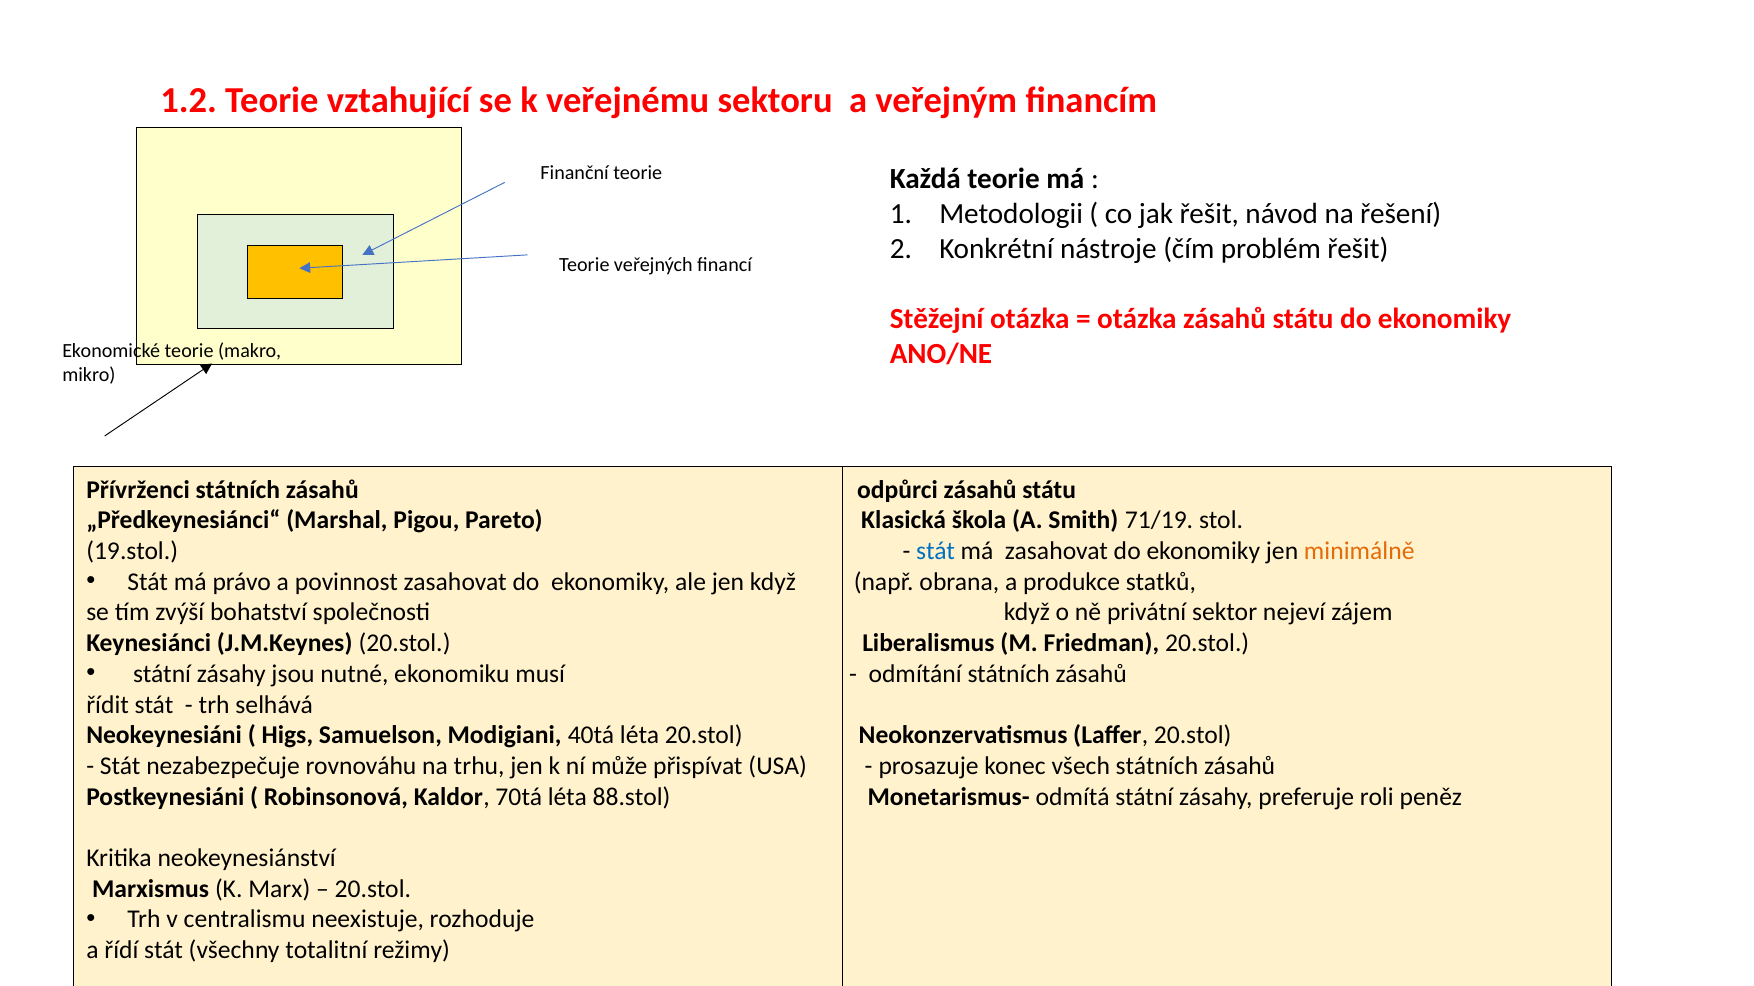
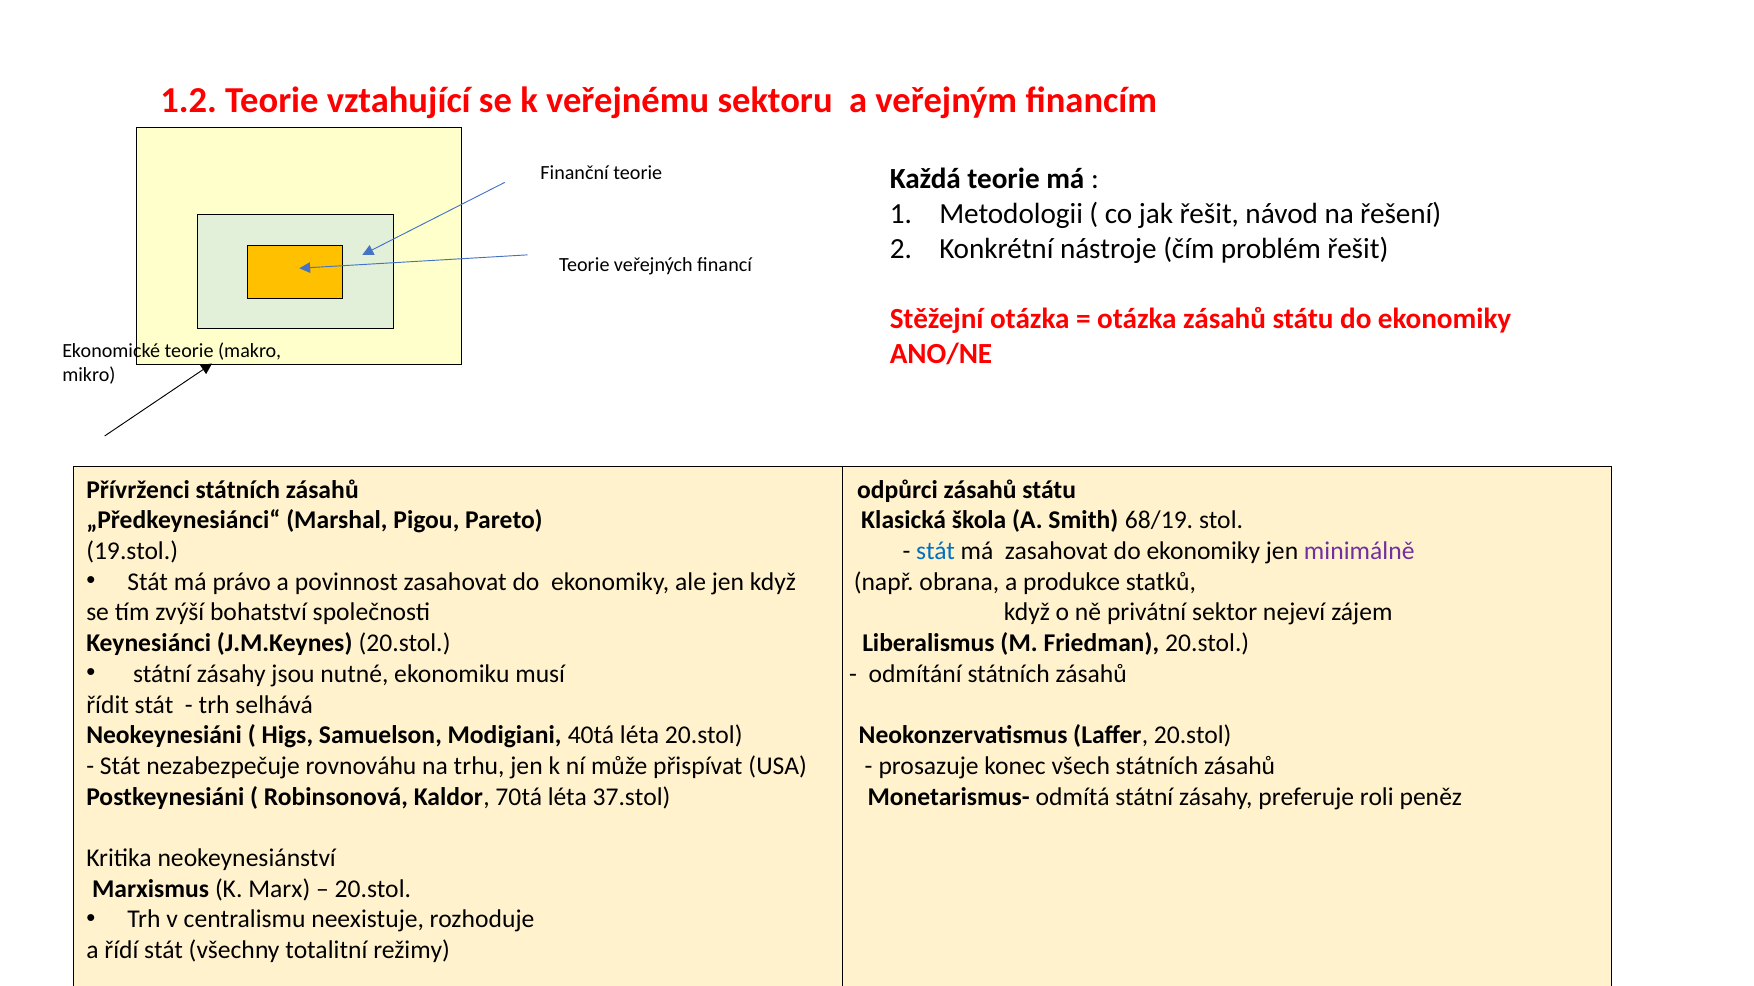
71/19: 71/19 -> 68/19
minimálně colour: orange -> purple
88.stol: 88.stol -> 37.stol
